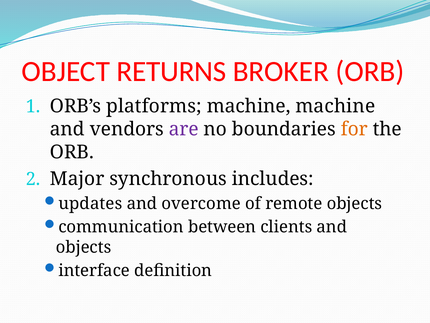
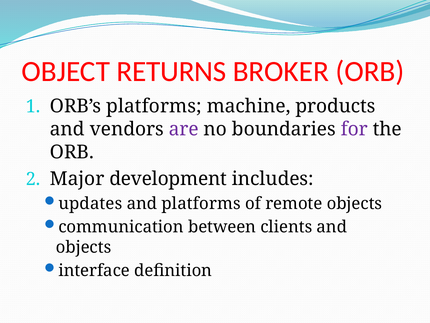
machine machine: machine -> products
for colour: orange -> purple
synchronous: synchronous -> development
and overcome: overcome -> platforms
